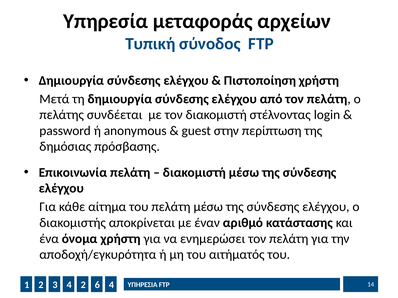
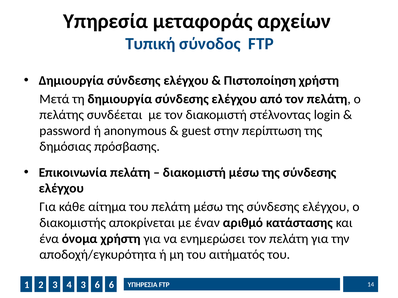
4 2: 2 -> 3
6 4: 4 -> 6
